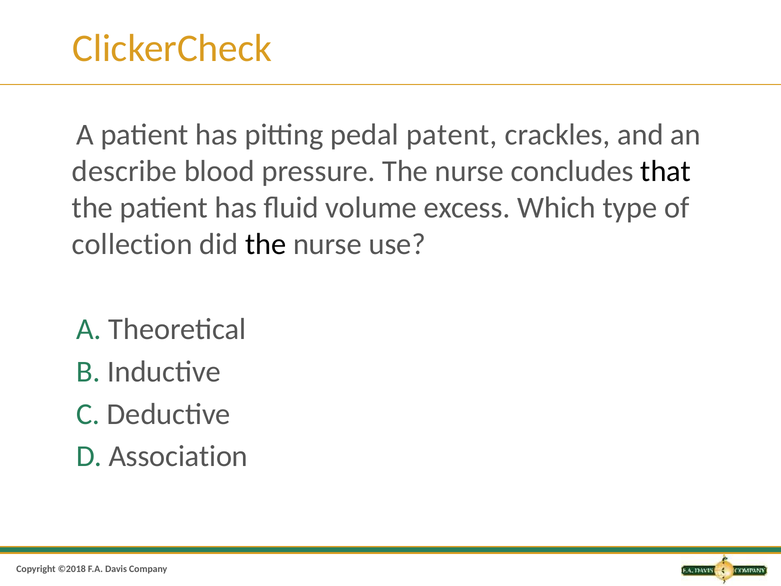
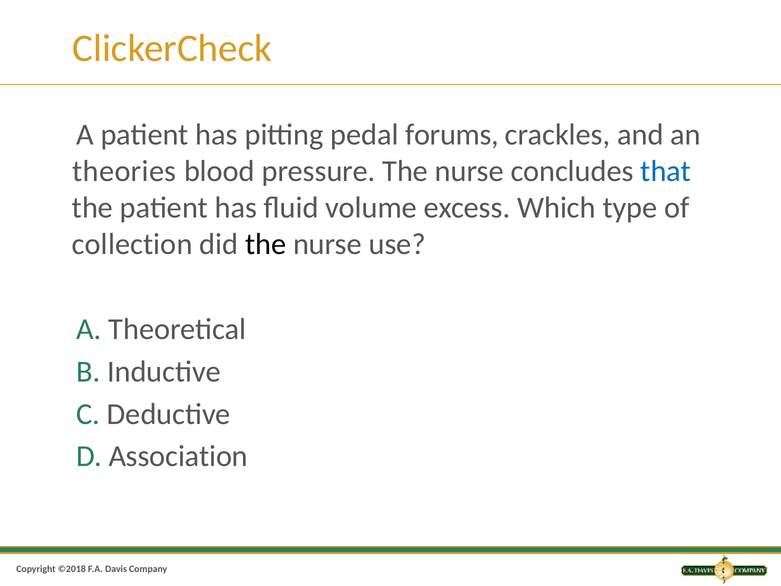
patent: patent -> forums
describe: describe -> theories
that colour: black -> blue
